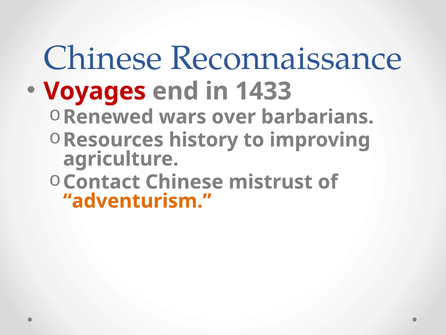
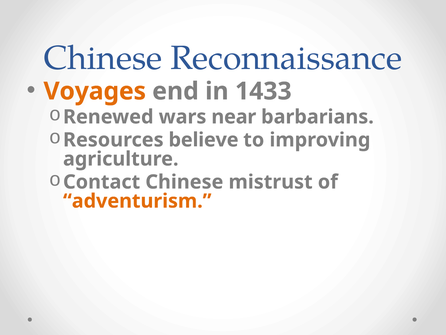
Voyages colour: red -> orange
over: over -> near
history: history -> believe
